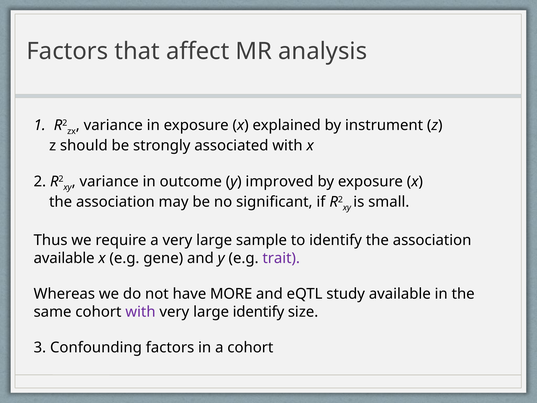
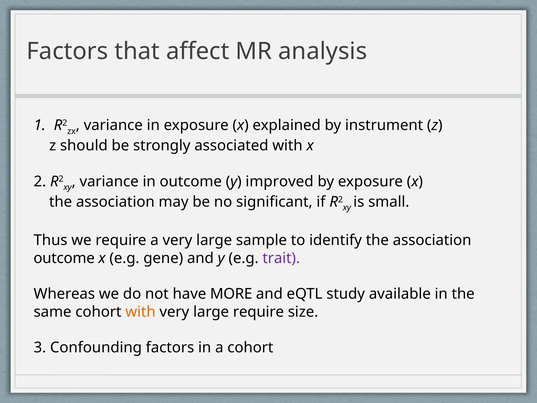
available at (64, 258): available -> outcome
with at (140, 312) colour: purple -> orange
large identify: identify -> require
